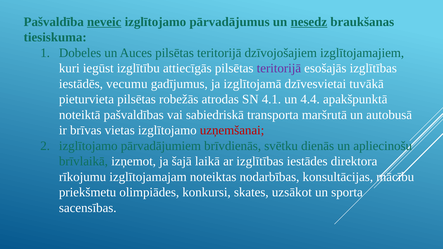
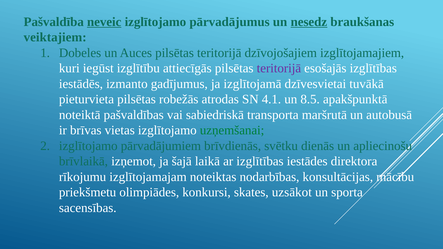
tiesiskuma: tiesiskuma -> veiktajiem
vecumu: vecumu -> izmanto
4.4: 4.4 -> 8.5
uzņemšanai colour: red -> green
